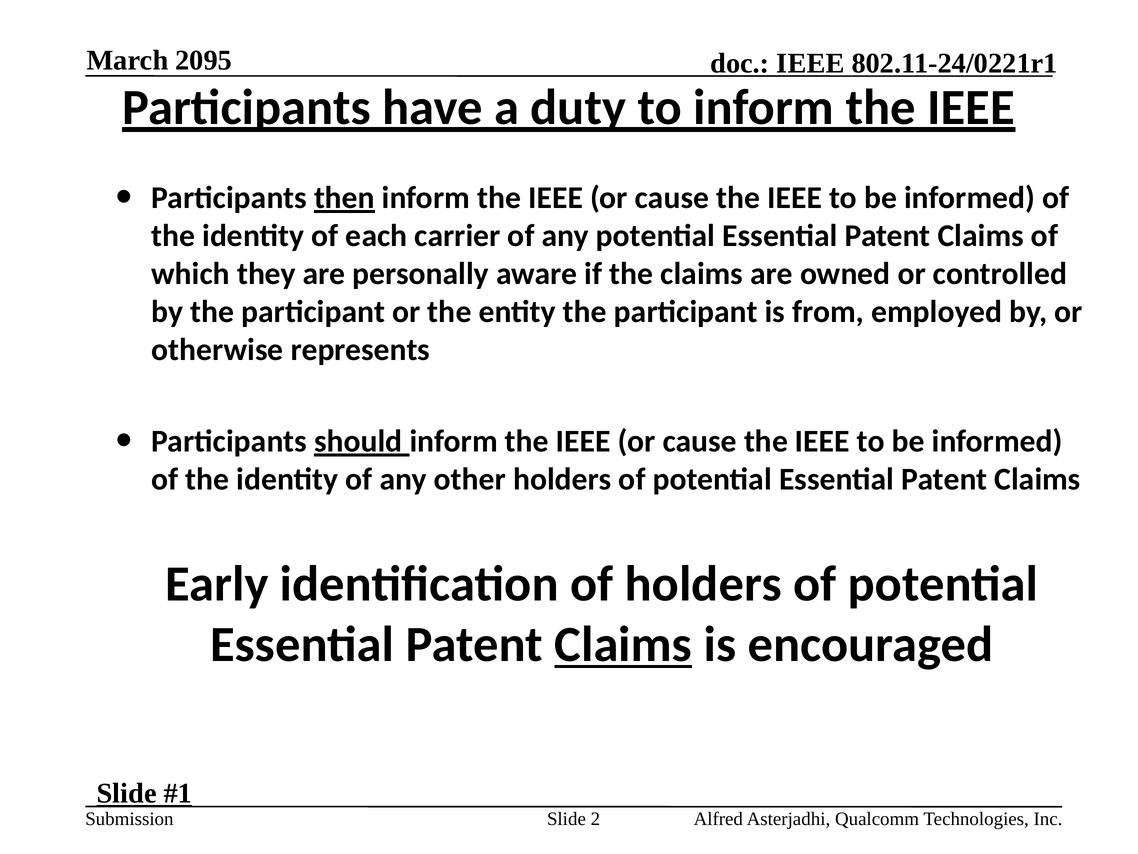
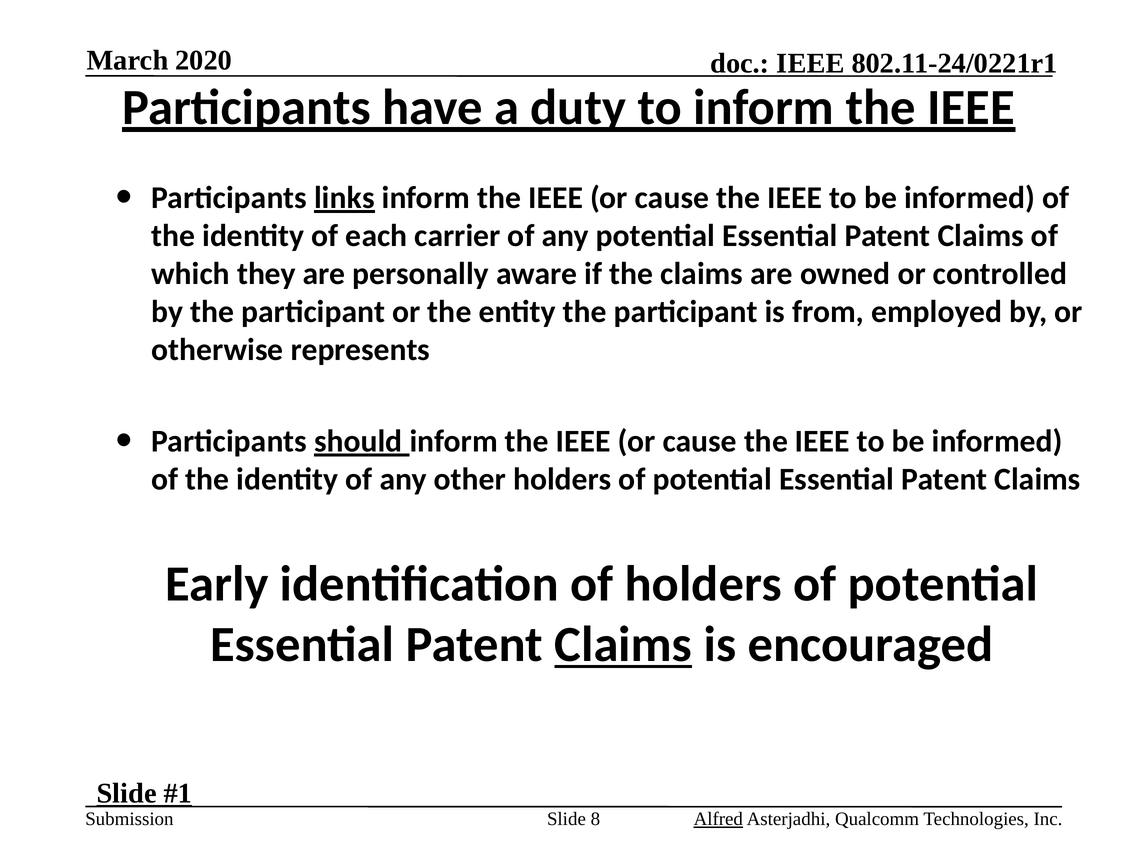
2095: 2095 -> 2020
then: then -> links
2: 2 -> 8
Alfred underline: none -> present
